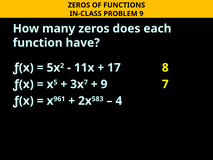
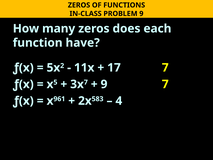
17 8: 8 -> 7
